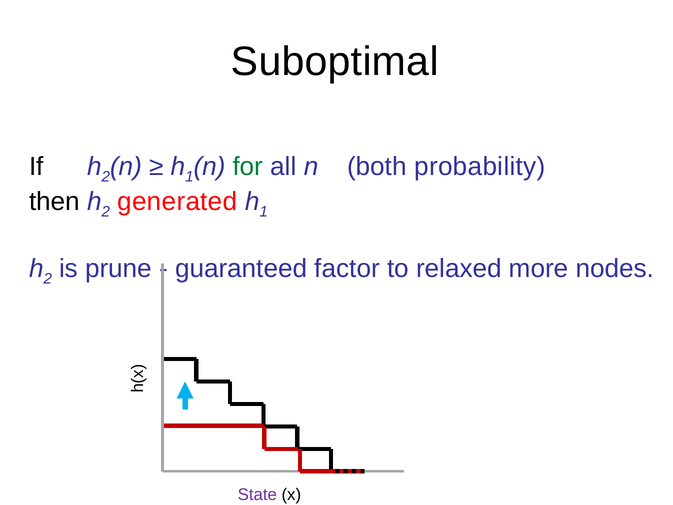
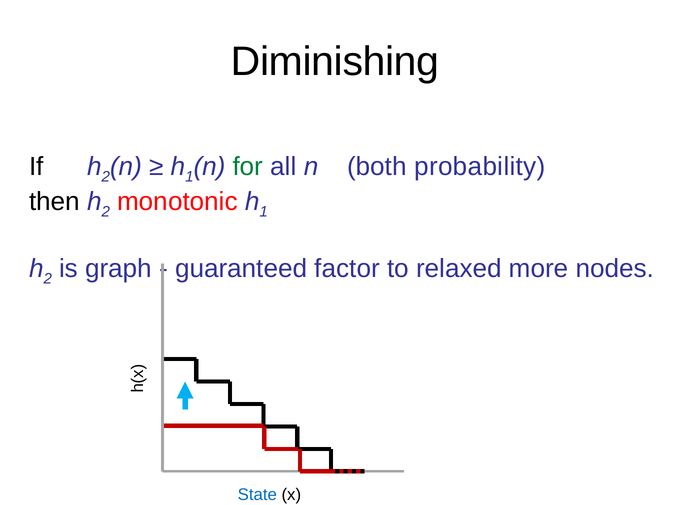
Suboptimal: Suboptimal -> Diminishing
generated: generated -> monotonic
prune: prune -> graph
State colour: purple -> blue
